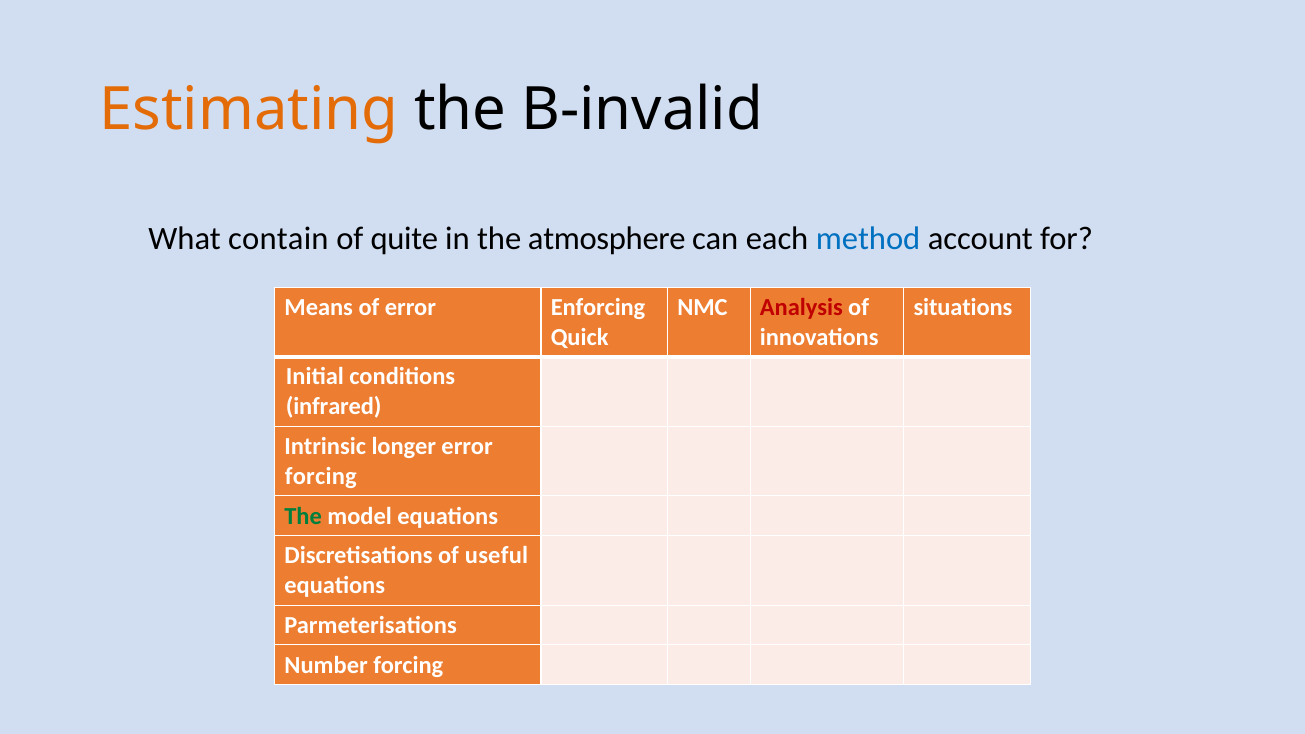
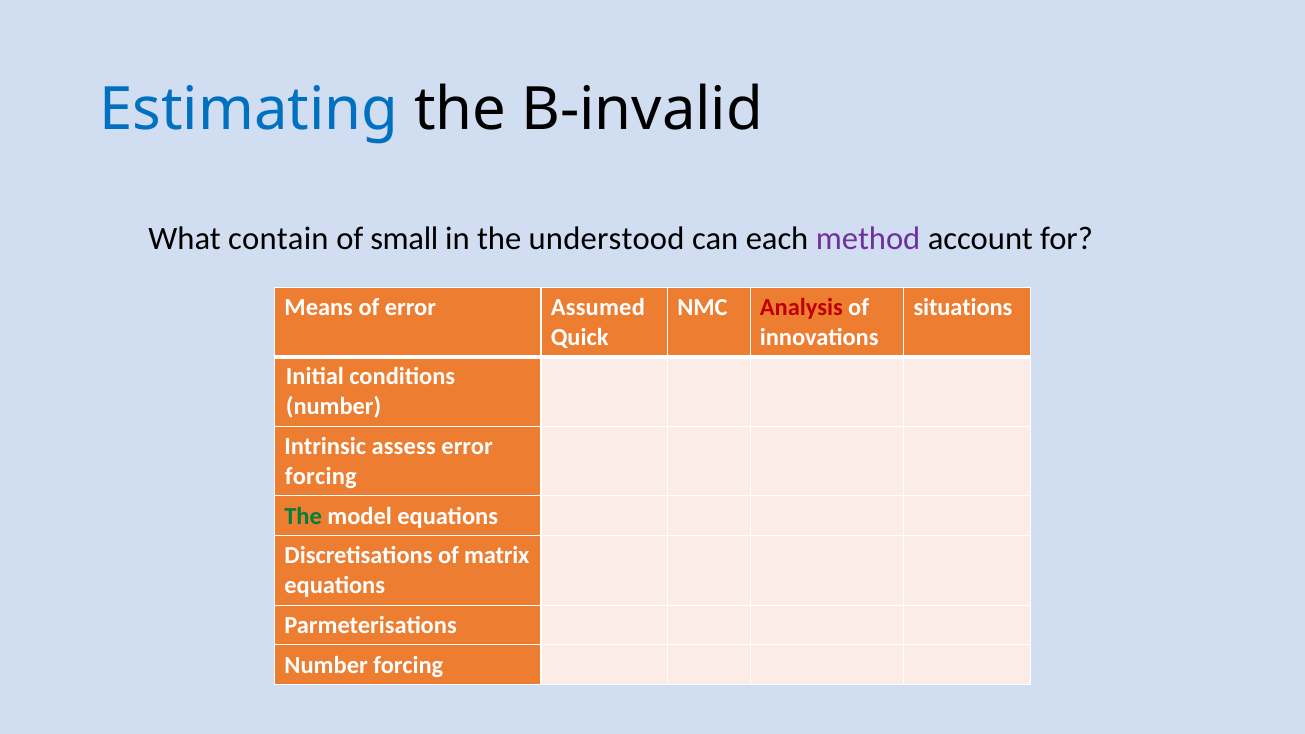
Estimating colour: orange -> blue
quite: quite -> small
atmosphere: atmosphere -> understood
method colour: blue -> purple
Enforcing: Enforcing -> Assumed
infrared at (334, 407): infrared -> number
longer: longer -> assess
useful: useful -> matrix
